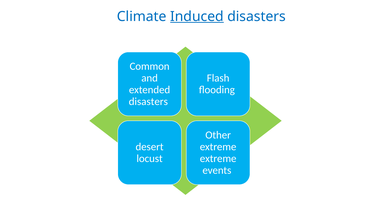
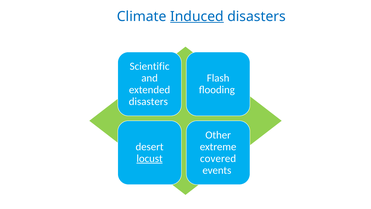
Common: Common -> Scientific
locust underline: none -> present
extreme at (218, 158): extreme -> covered
